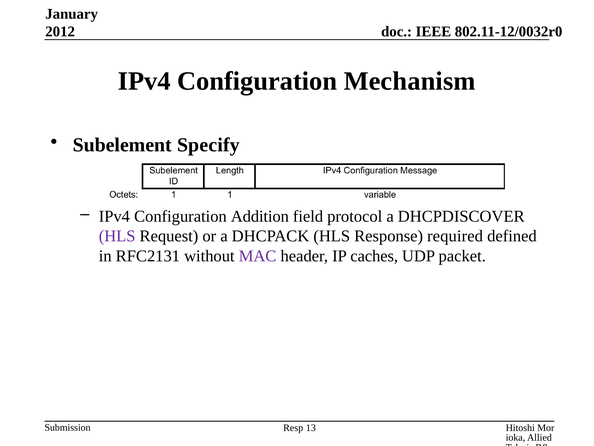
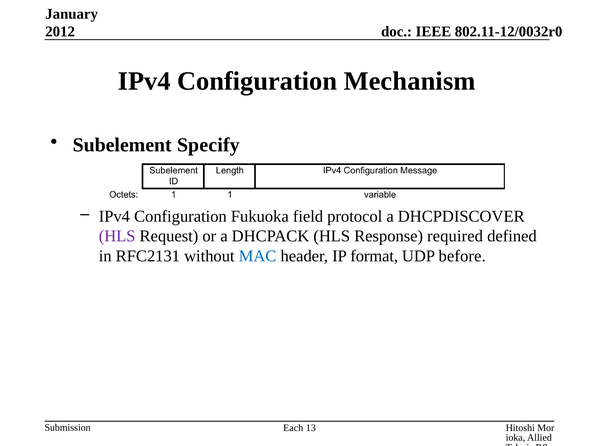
Addition: Addition -> Fukuoka
MAC colour: purple -> blue
caches: caches -> format
packet: packet -> before
Resp: Resp -> Each
